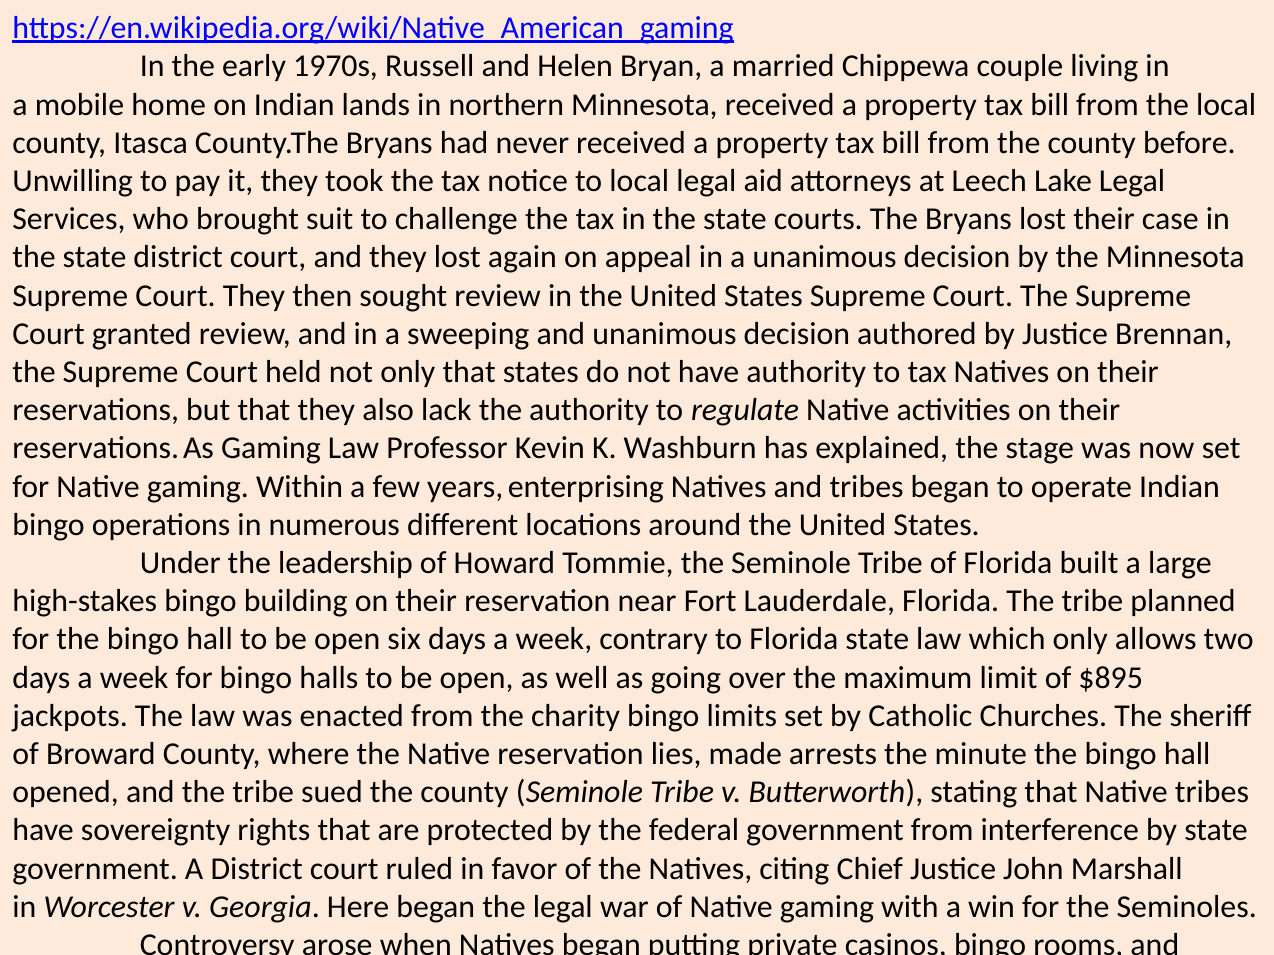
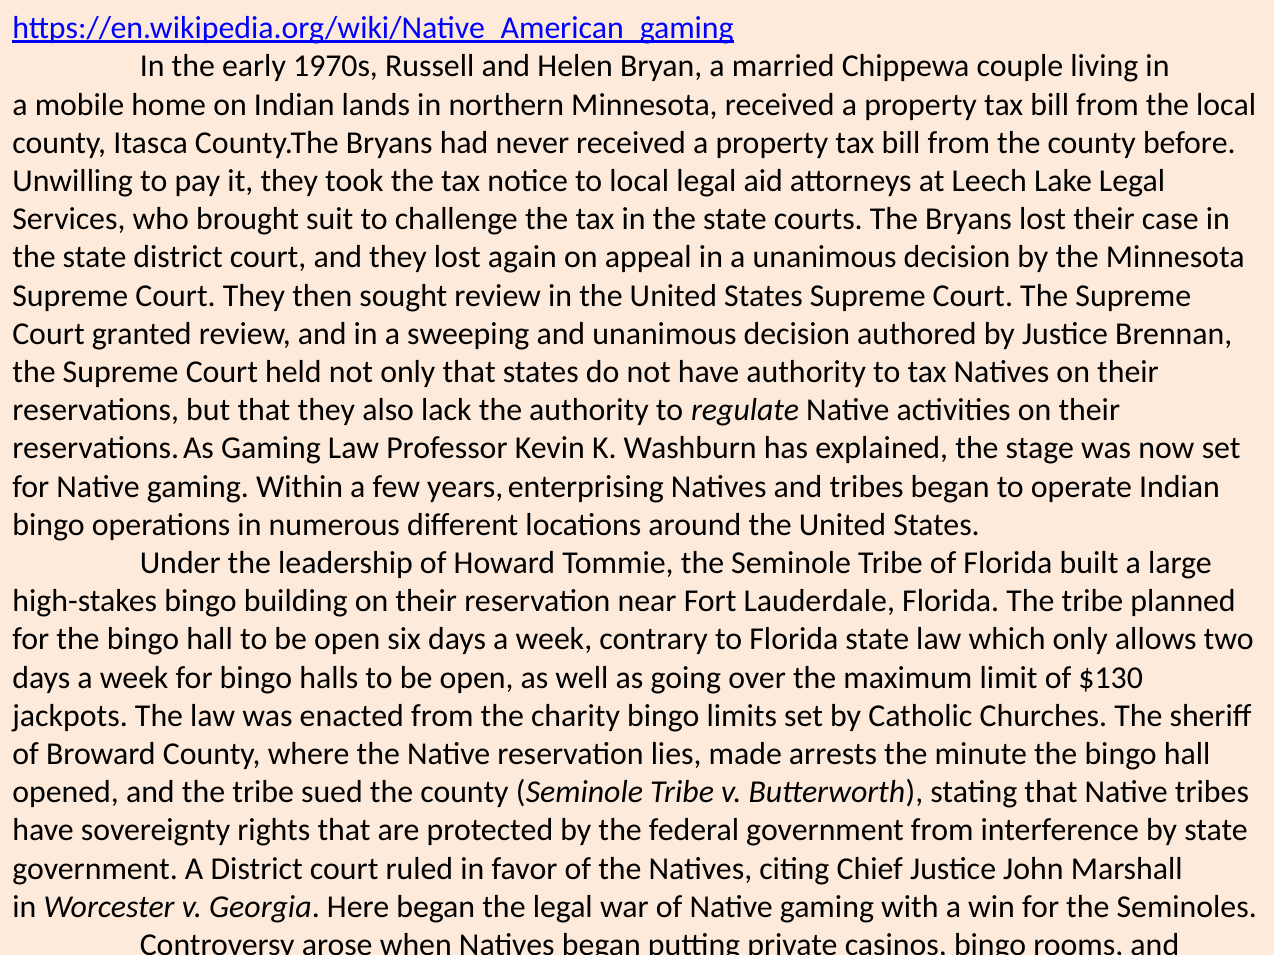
$895: $895 -> $130
